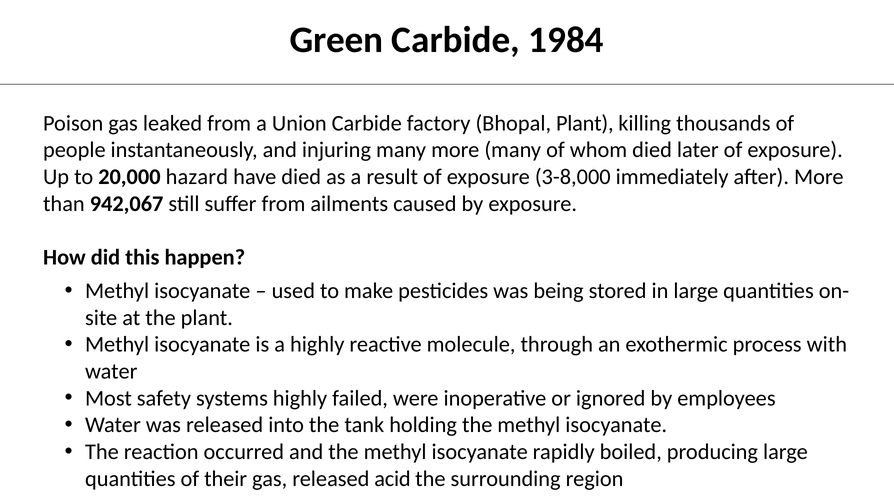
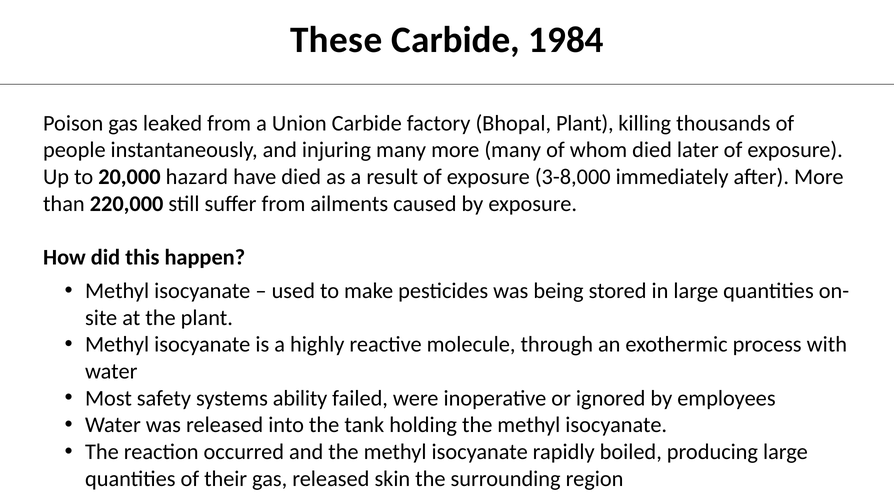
Green: Green -> These
942,067: 942,067 -> 220,000
systems highly: highly -> ability
acid: acid -> skin
